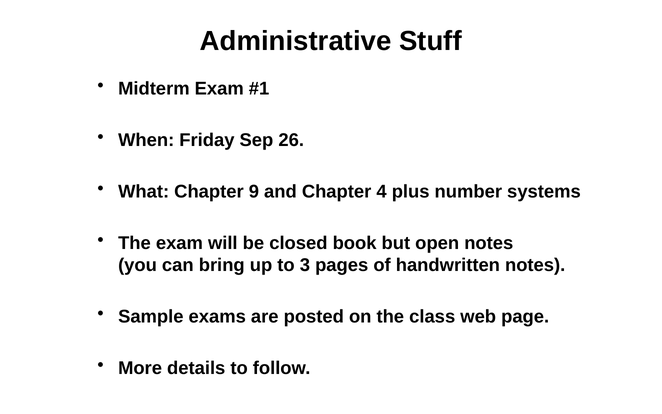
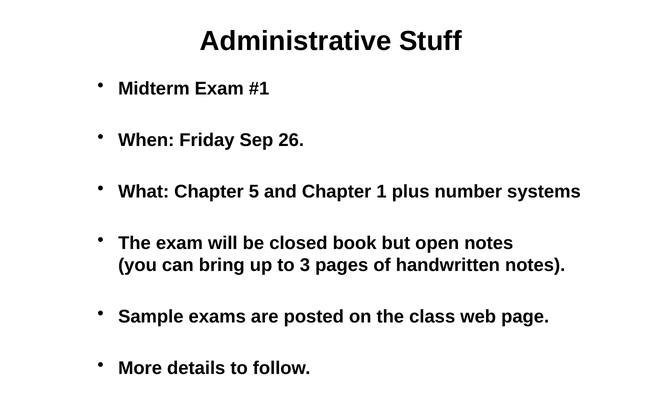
9: 9 -> 5
4: 4 -> 1
